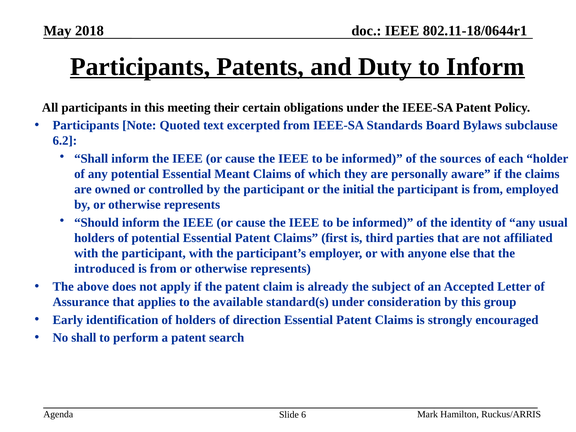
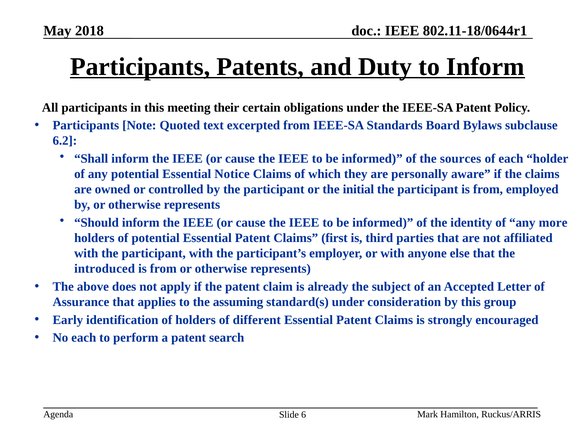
Meant: Meant -> Notice
usual: usual -> more
available: available -> assuming
direction: direction -> different
No shall: shall -> each
